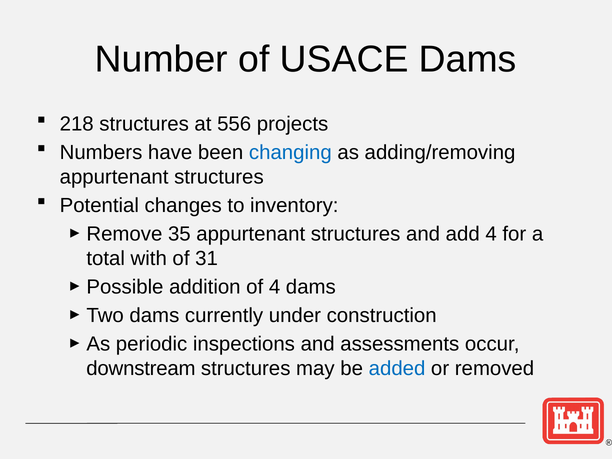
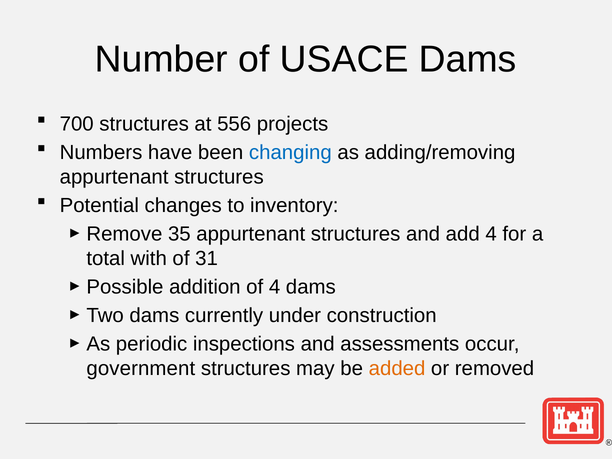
218: 218 -> 700
downstream: downstream -> government
added colour: blue -> orange
